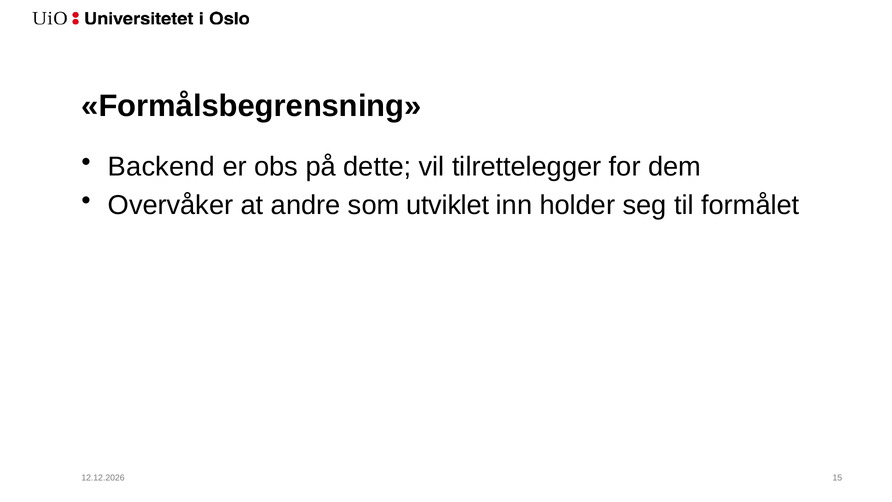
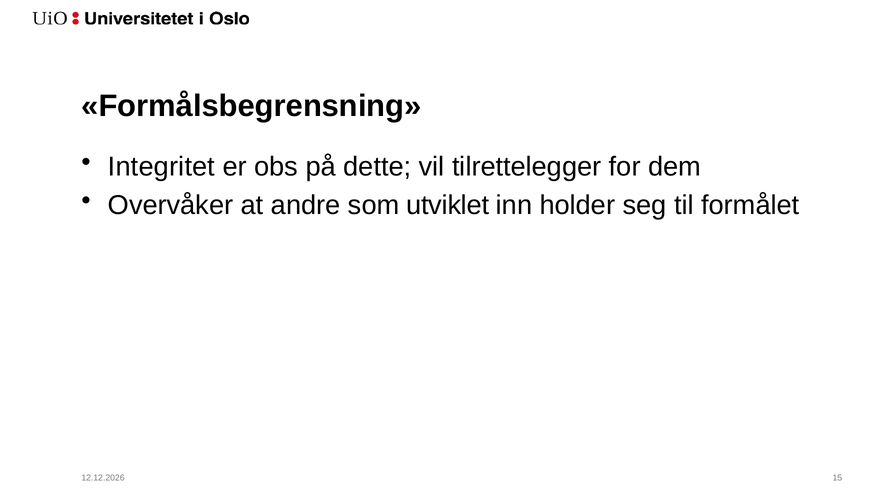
Backend: Backend -> Integritet
